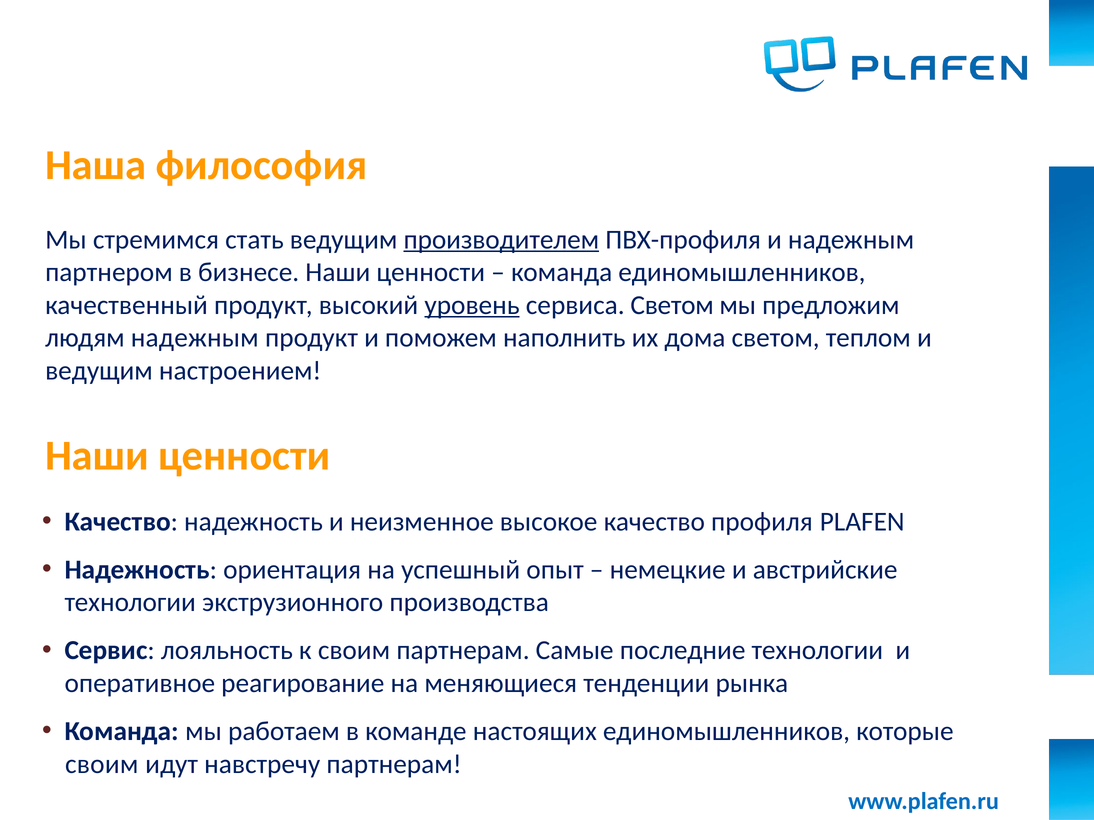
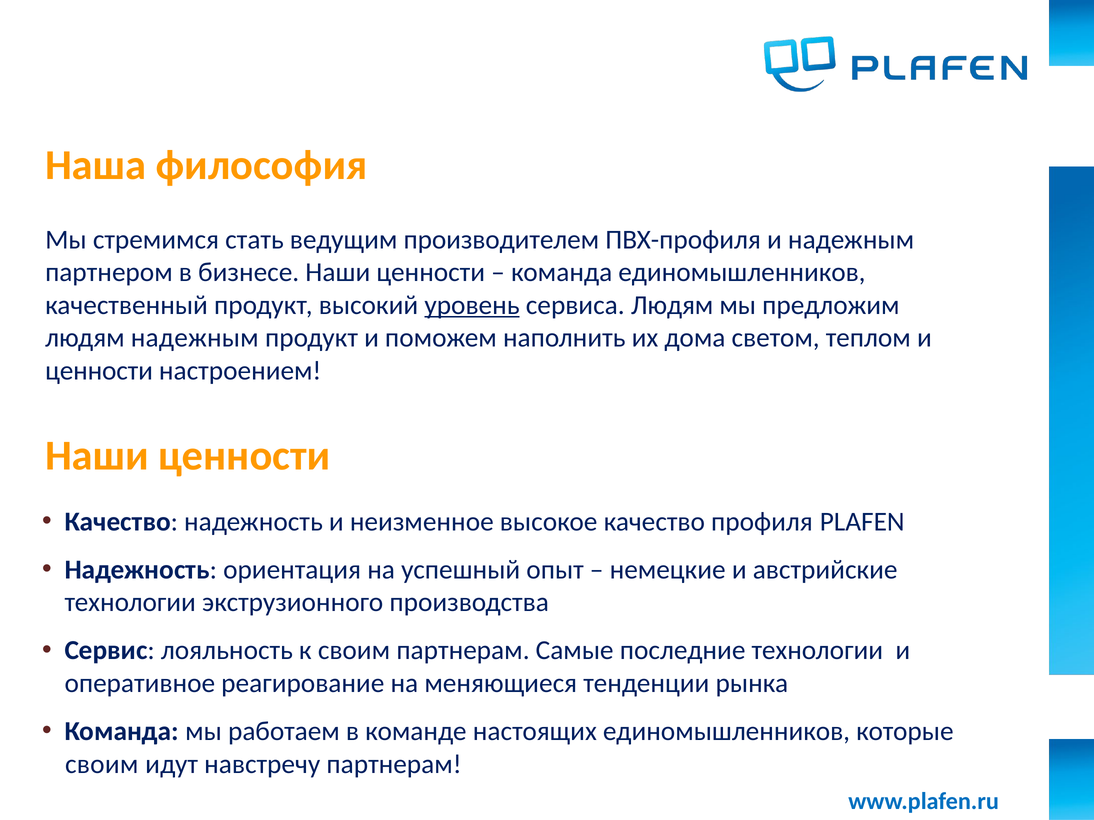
производителем underline: present -> none
сервиса Светом: Светом -> Людям
ведущим at (99, 371): ведущим -> ценности
